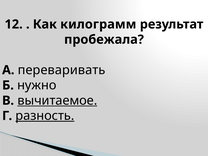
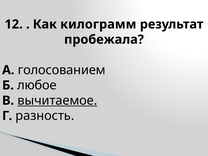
переваривать: переваривать -> голосованием
нужно: нужно -> любое
разность underline: present -> none
